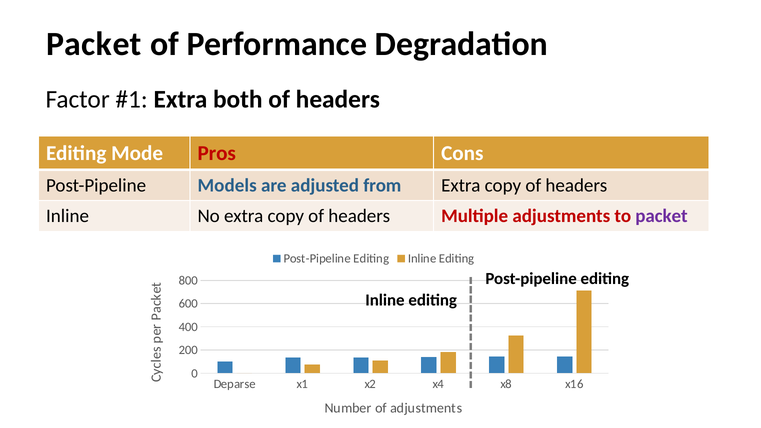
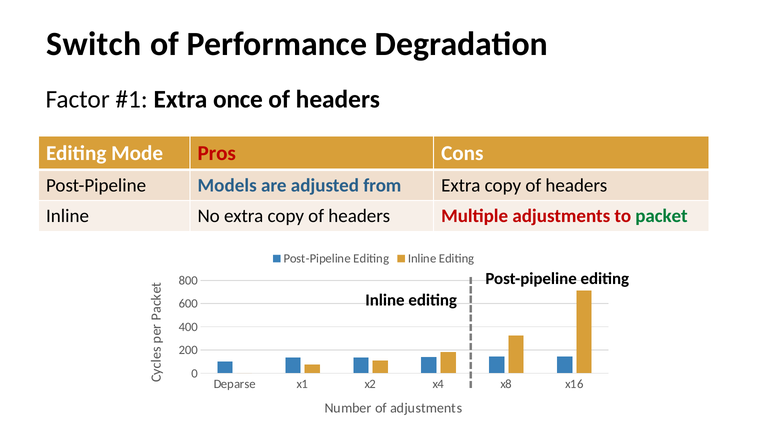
Packet at (94, 44): Packet -> Switch
both: both -> once
packet at (661, 216) colour: purple -> green
